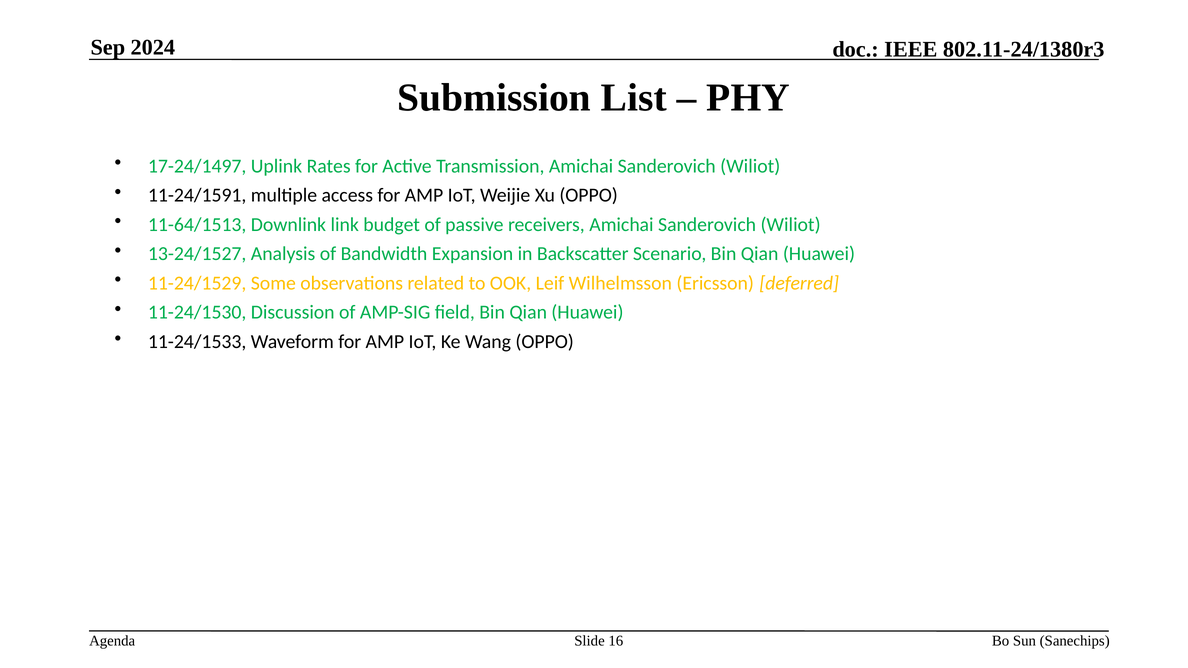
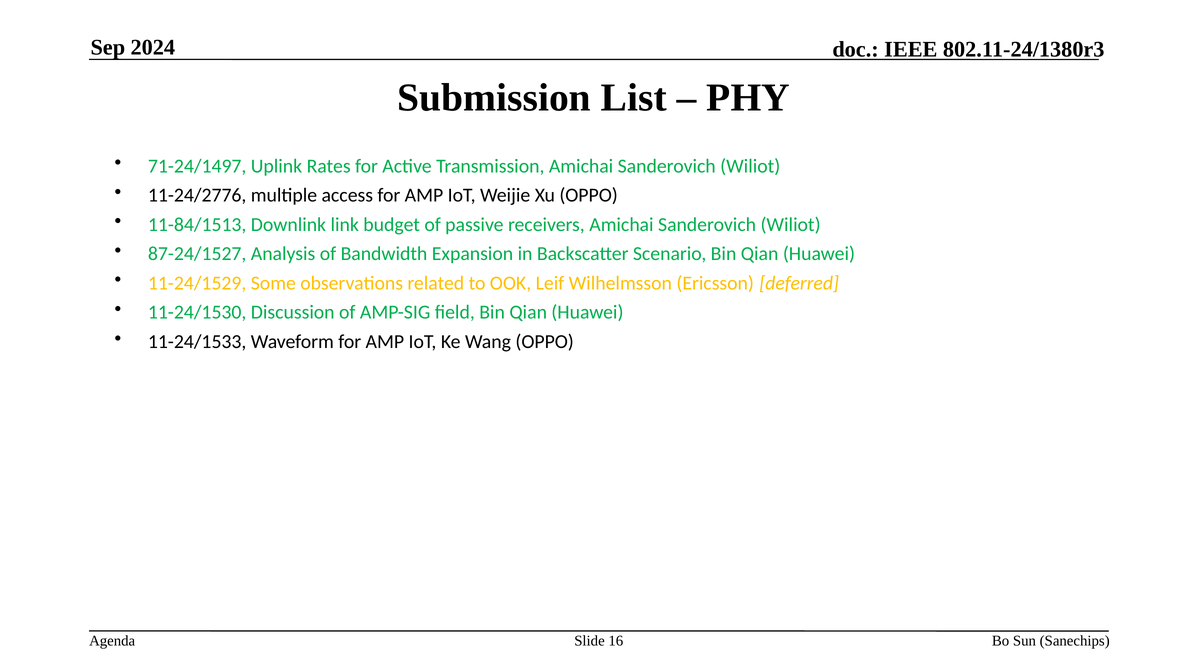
17-24/1497: 17-24/1497 -> 71-24/1497
11-24/1591: 11-24/1591 -> 11-24/2776
11-64/1513: 11-64/1513 -> 11-84/1513
13-24/1527: 13-24/1527 -> 87-24/1527
